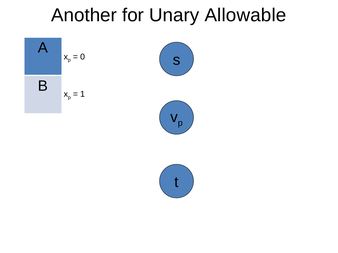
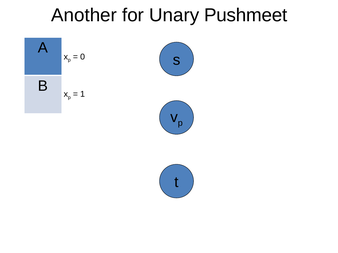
Allowable: Allowable -> Pushmeet
